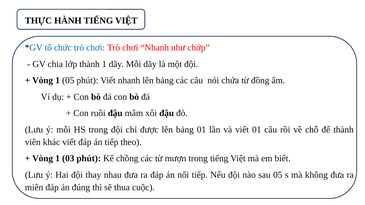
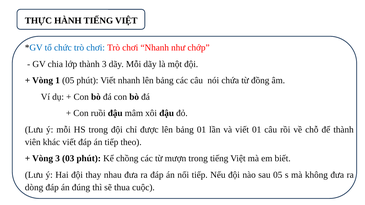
thành 1: 1 -> 3
1 at (58, 159): 1 -> 3
miên: miên -> dòng
